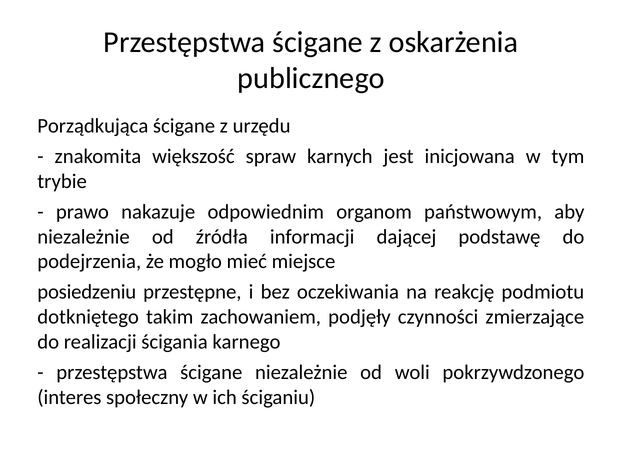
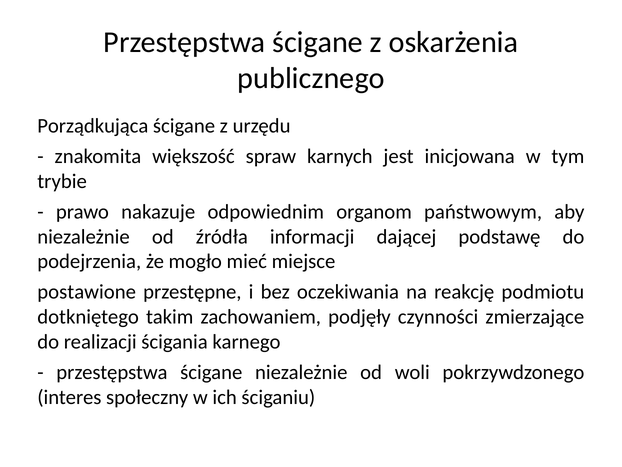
posiedzeniu: posiedzeniu -> postawione
